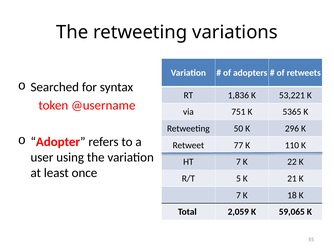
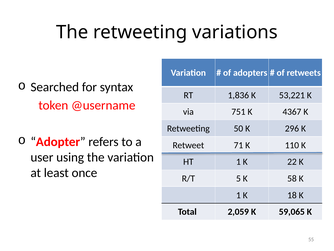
5365: 5365 -> 4367
77: 77 -> 71
HT 7: 7 -> 1
21: 21 -> 58
7 at (238, 195): 7 -> 1
